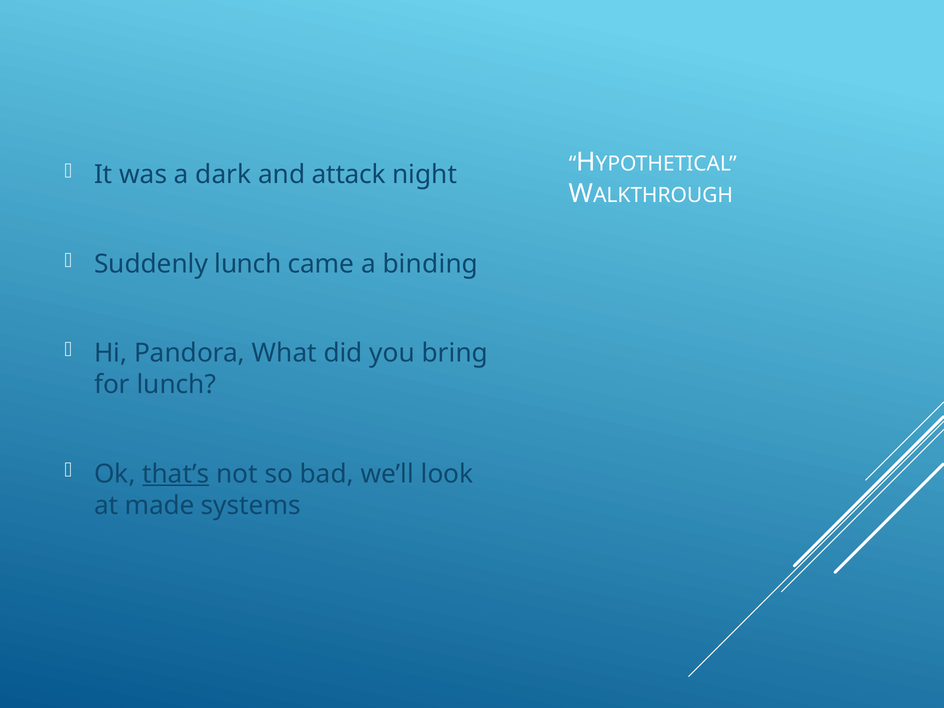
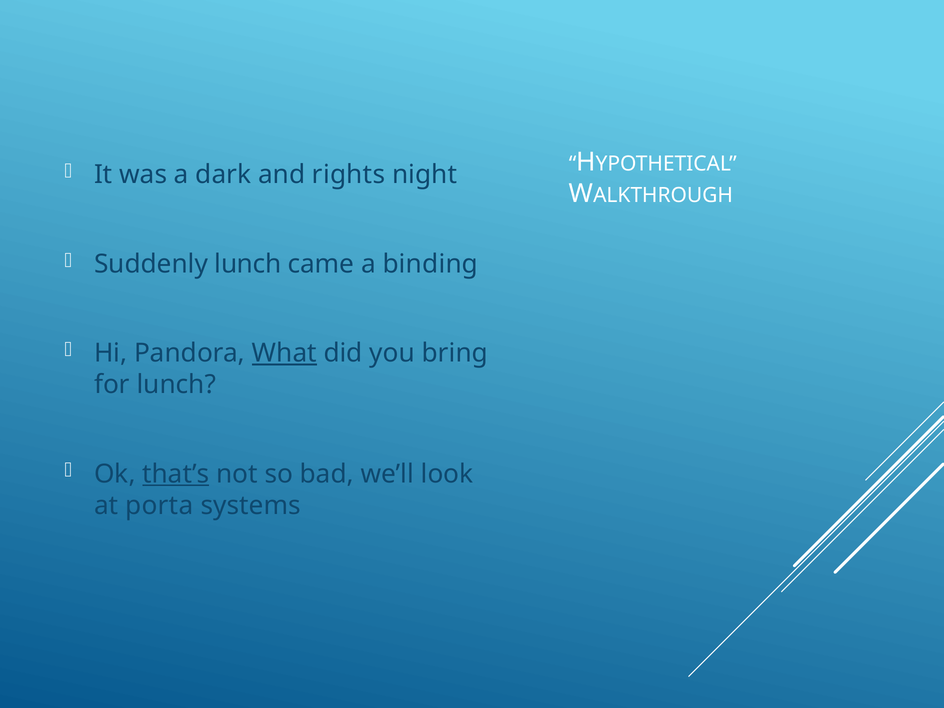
attack: attack -> rights
What underline: none -> present
made: made -> porta
